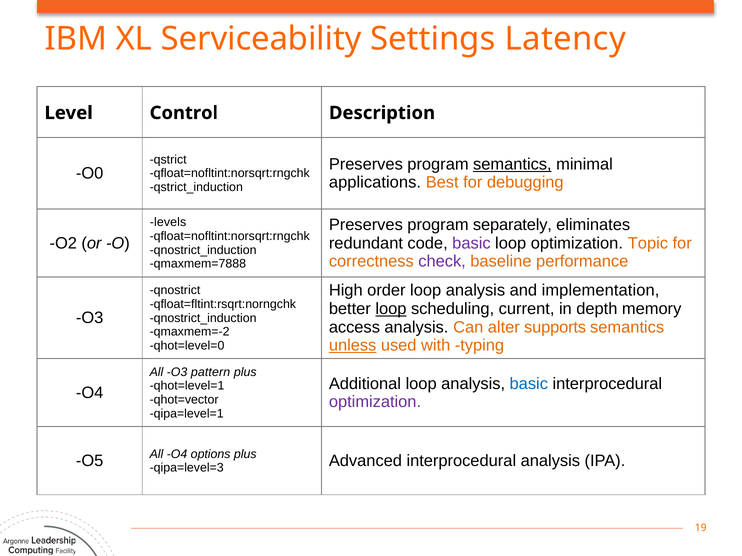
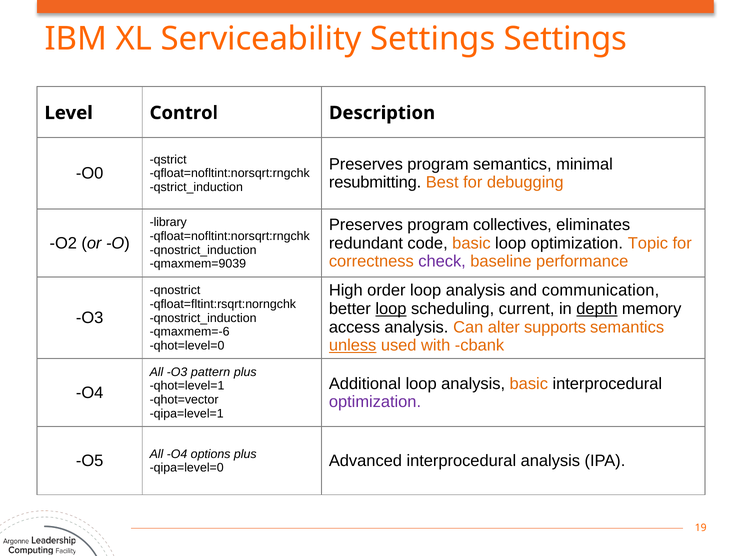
Settings Latency: Latency -> Settings
semantics at (512, 164) underline: present -> none
applications: applications -> resubmitting
levels: levels -> library
separately: separately -> collectives
basic at (471, 243) colour: purple -> orange
qmaxmem=7888: qmaxmem=7888 -> qmaxmem=9039
implementation: implementation -> communication
depth underline: none -> present
qmaxmem=-2: qmaxmem=-2 -> qmaxmem=-6
typing: typing -> cbank
basic at (529, 384) colour: blue -> orange
qipa=level=3: qipa=level=3 -> qipa=level=0
